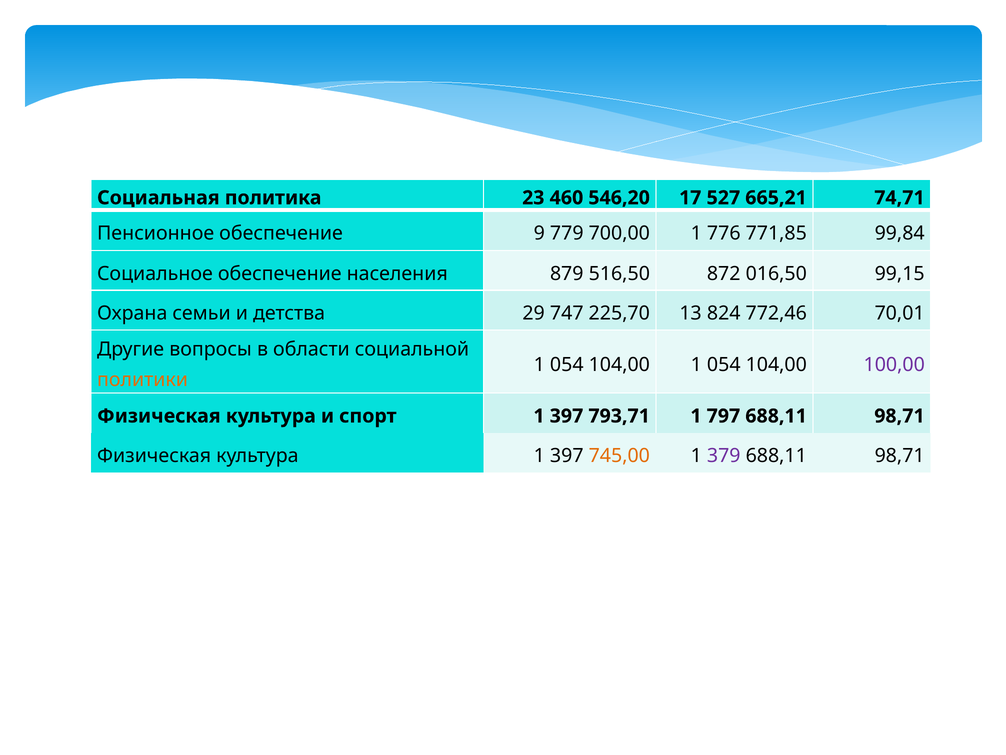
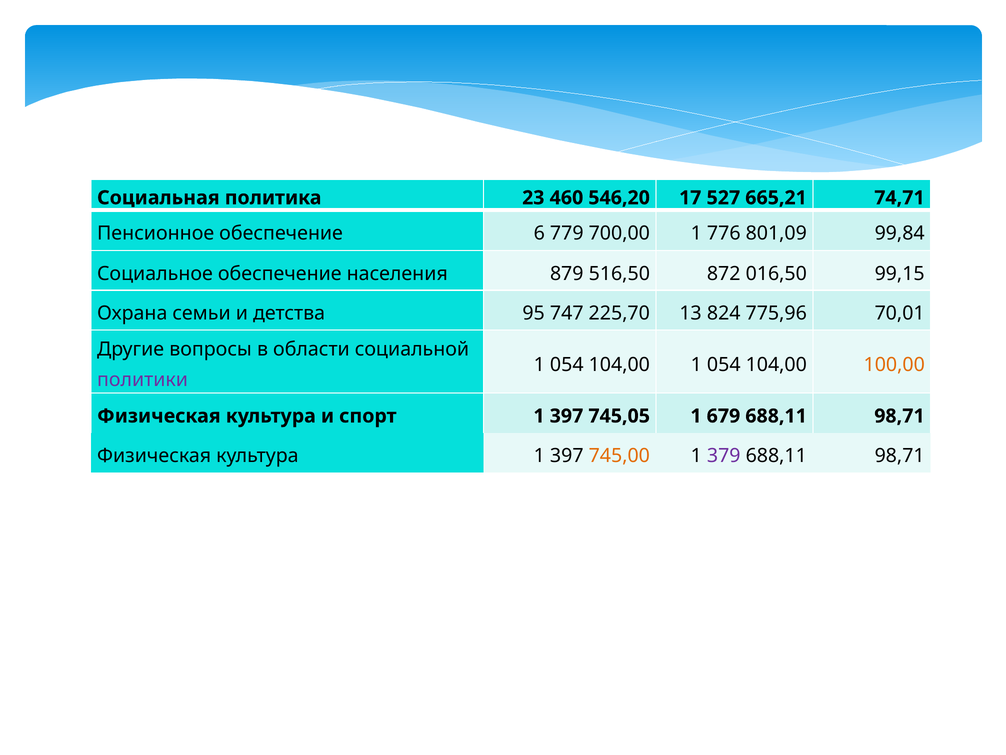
9: 9 -> 6
771,85: 771,85 -> 801,09
29: 29 -> 95
772,46: 772,46 -> 775,96
100,00 colour: purple -> orange
политики colour: orange -> purple
793,71: 793,71 -> 745,05
797: 797 -> 679
